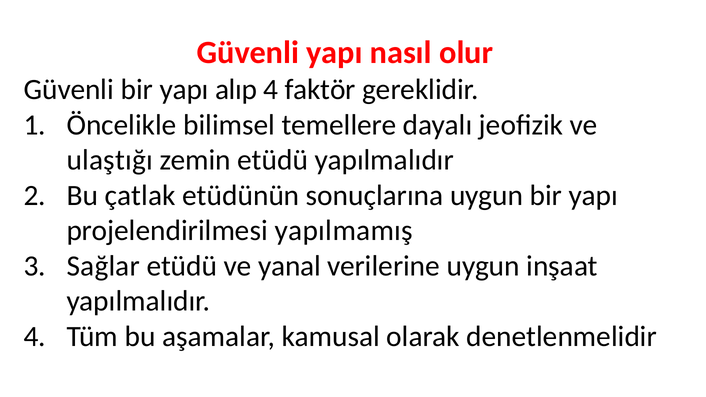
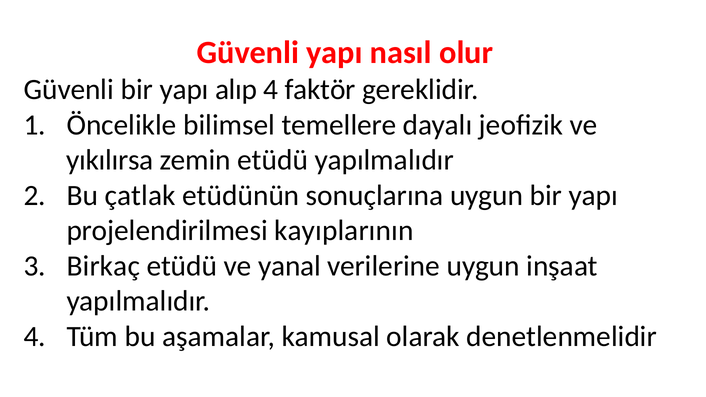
ulaştığı: ulaştığı -> yıkılırsa
yapılmamış: yapılmamış -> kayıplarının
Sağlar: Sağlar -> Birkaç
